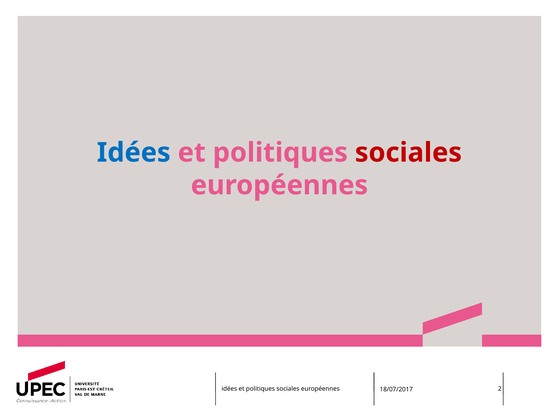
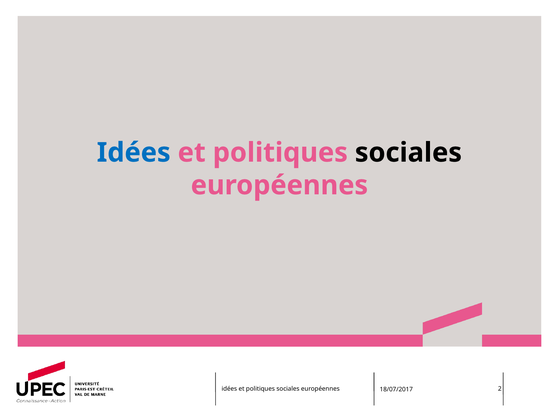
sociales at (408, 152) colour: red -> black
